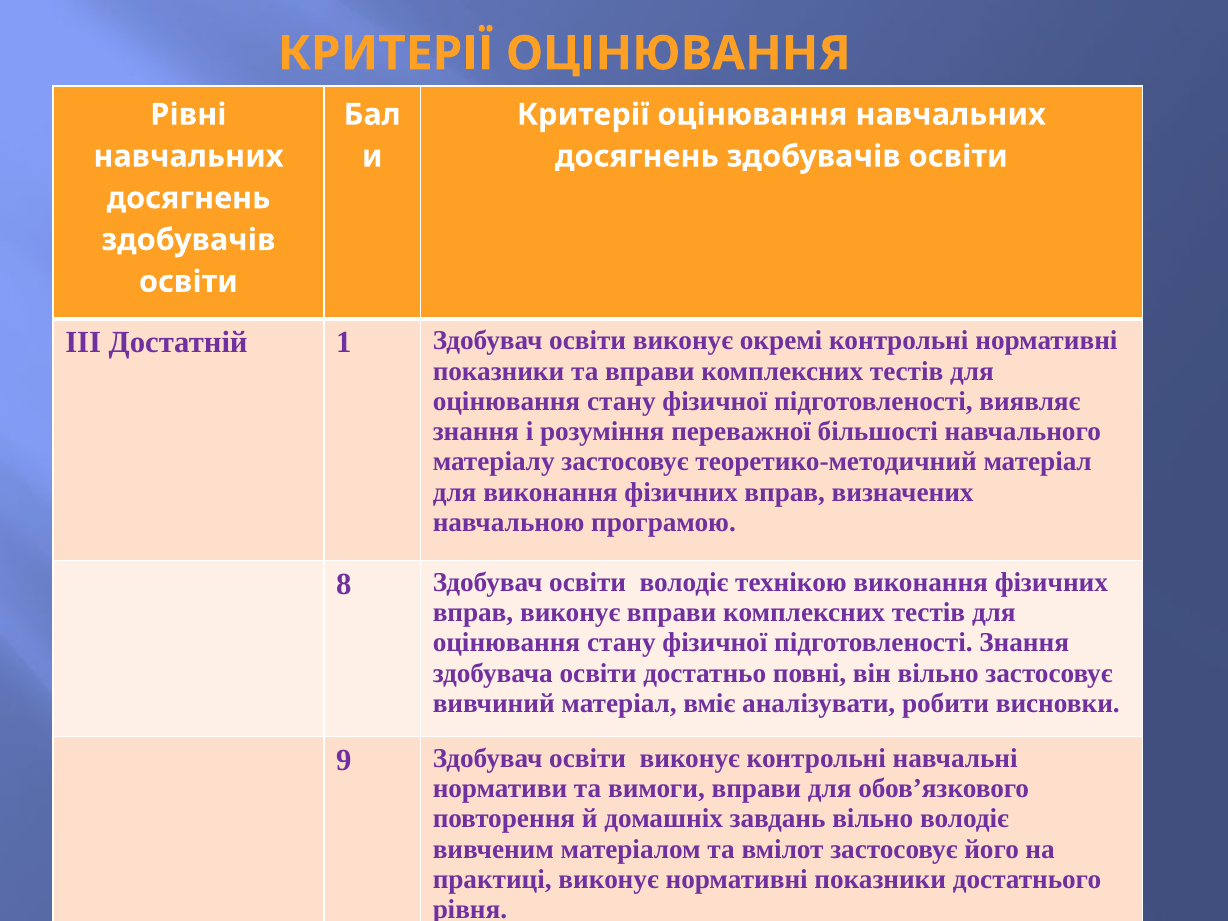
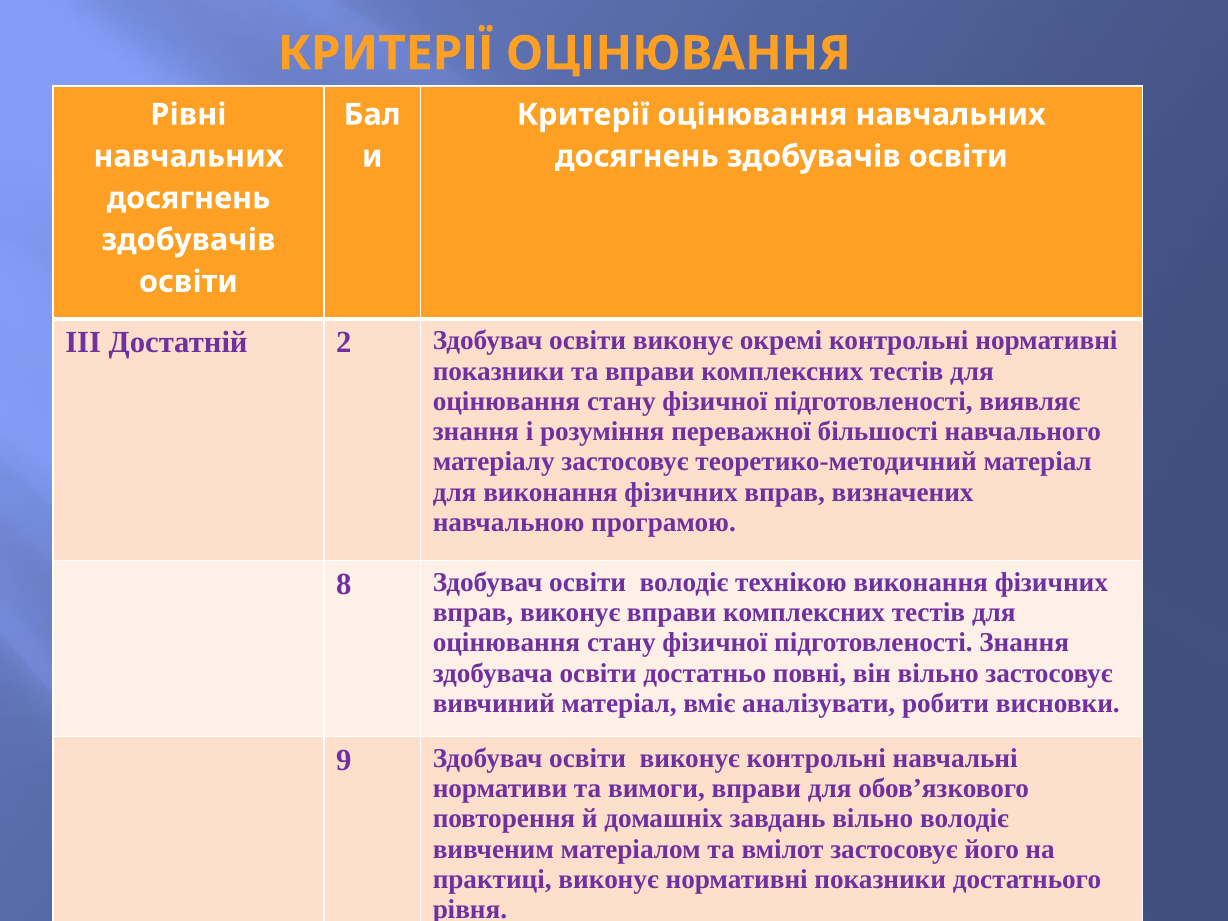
1: 1 -> 2
